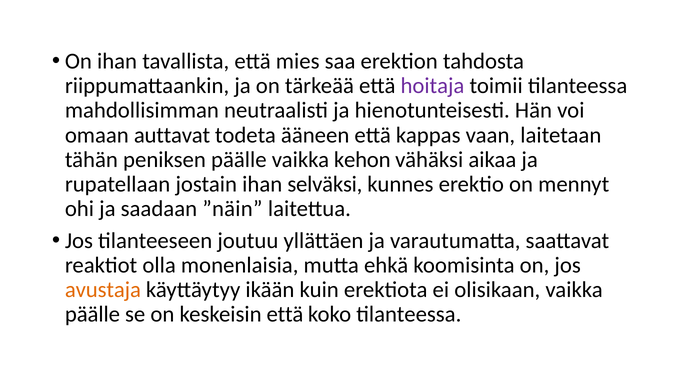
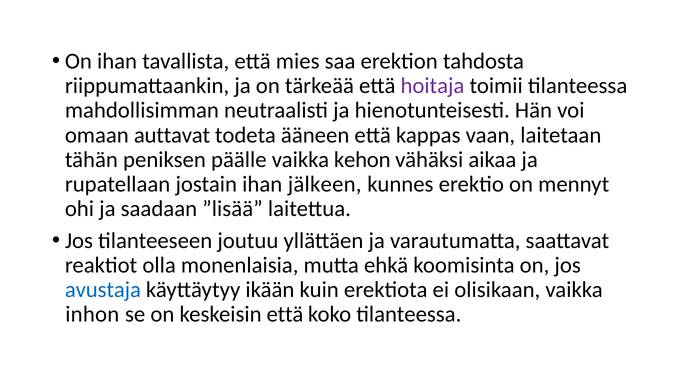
selväksi: selväksi -> jälkeen
”näin: ”näin -> ”lisää
avustaja colour: orange -> blue
päälle at (92, 314): päälle -> inhon
